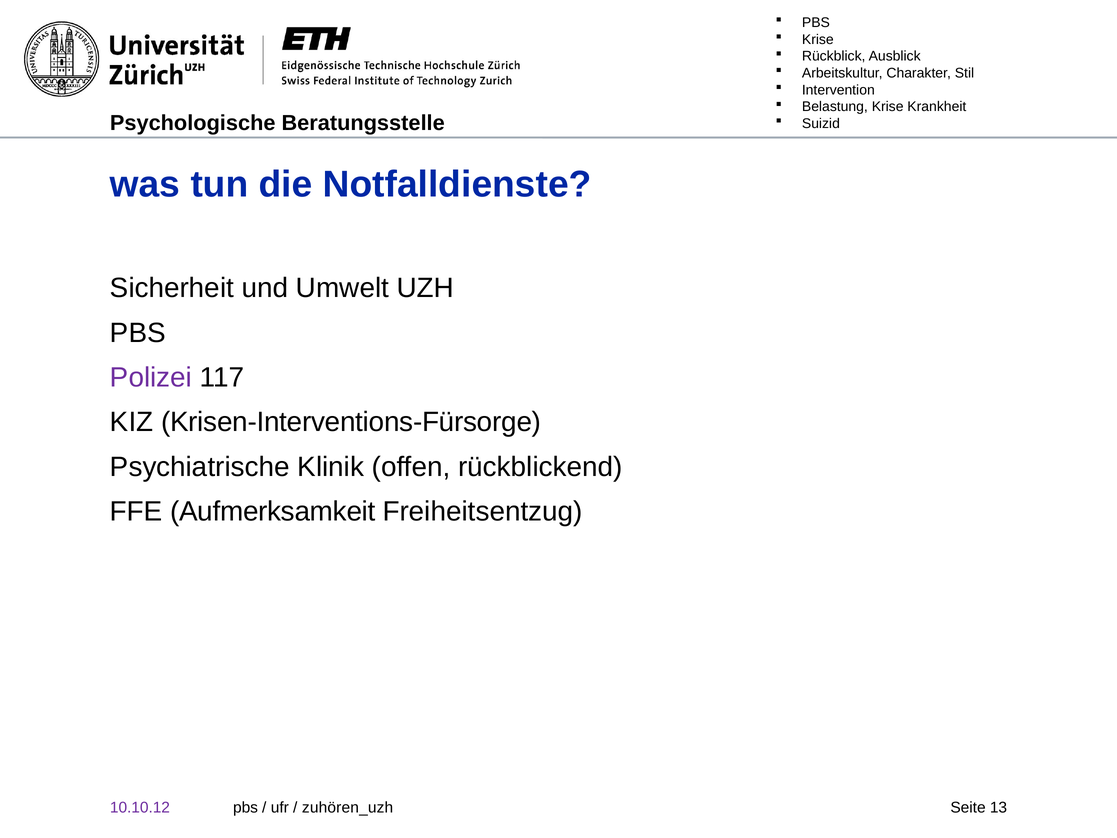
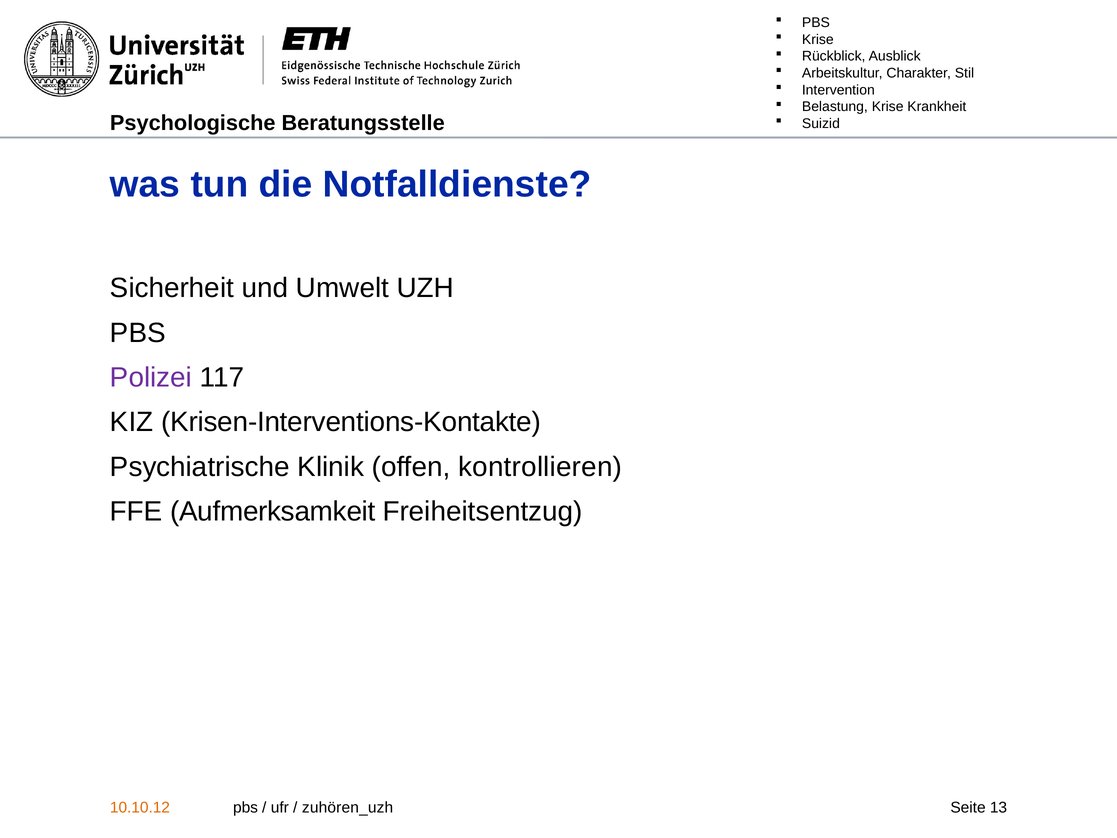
Krisen-Interventions-Fürsorge: Krisen-Interventions-Fürsorge -> Krisen-Interventions-Kontakte
rückblickend: rückblickend -> kontrollieren
10.10.12 colour: purple -> orange
